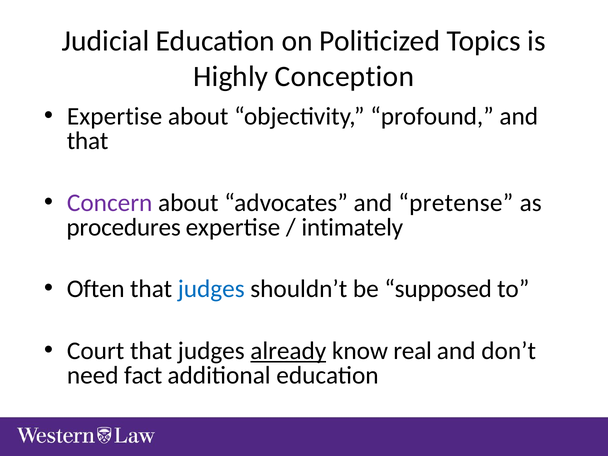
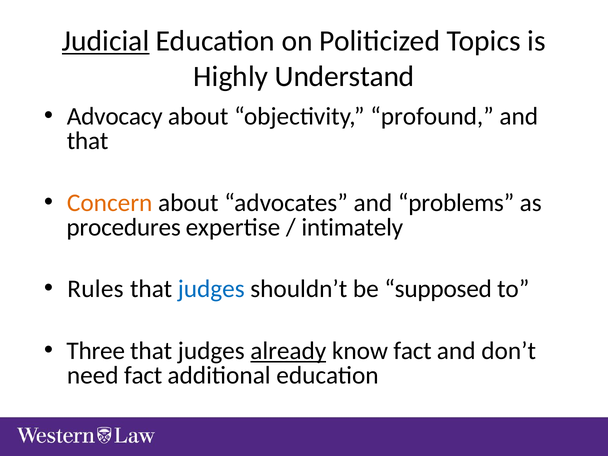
Judicial underline: none -> present
Conception: Conception -> Understand
Expertise at (115, 116): Expertise -> Advocacy
Concern colour: purple -> orange
pretense: pretense -> problems
Often: Often -> Rules
Court: Court -> Three
know real: real -> fact
